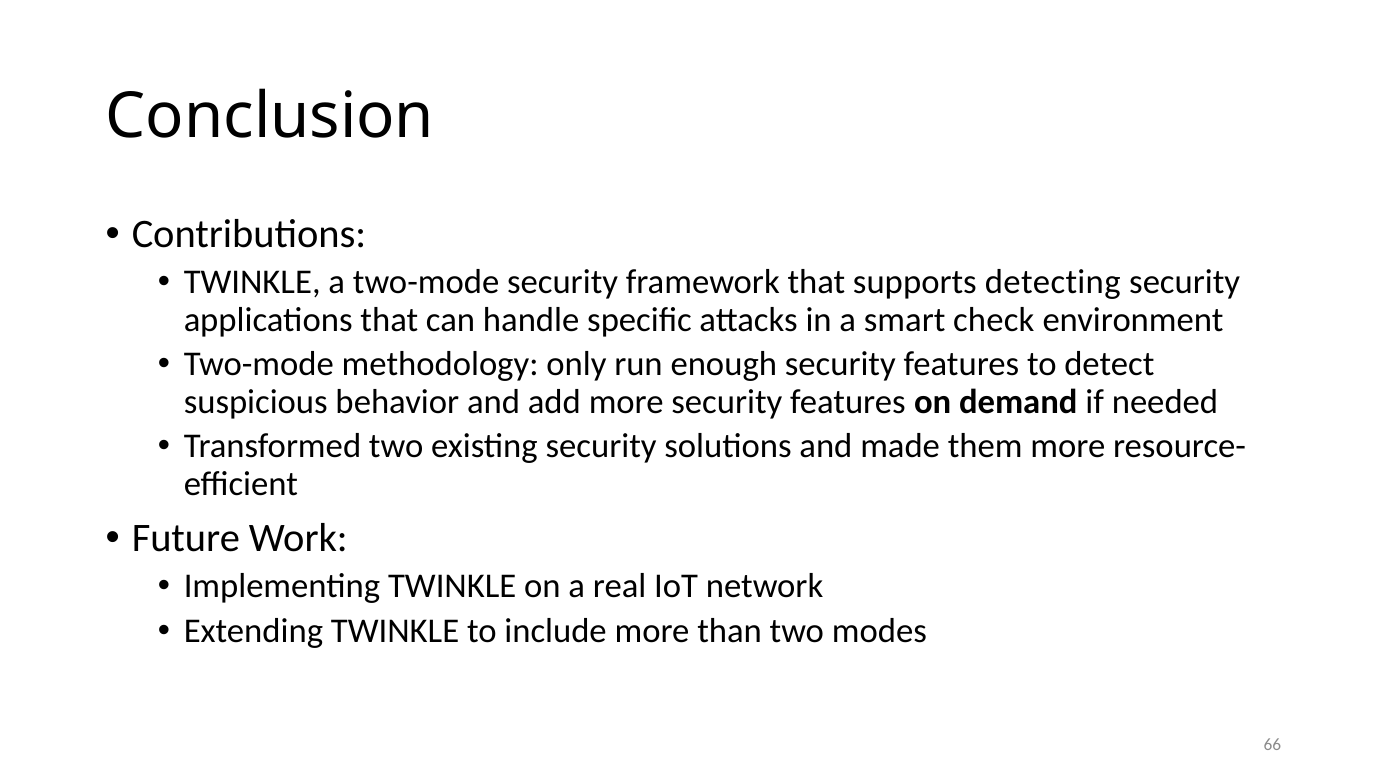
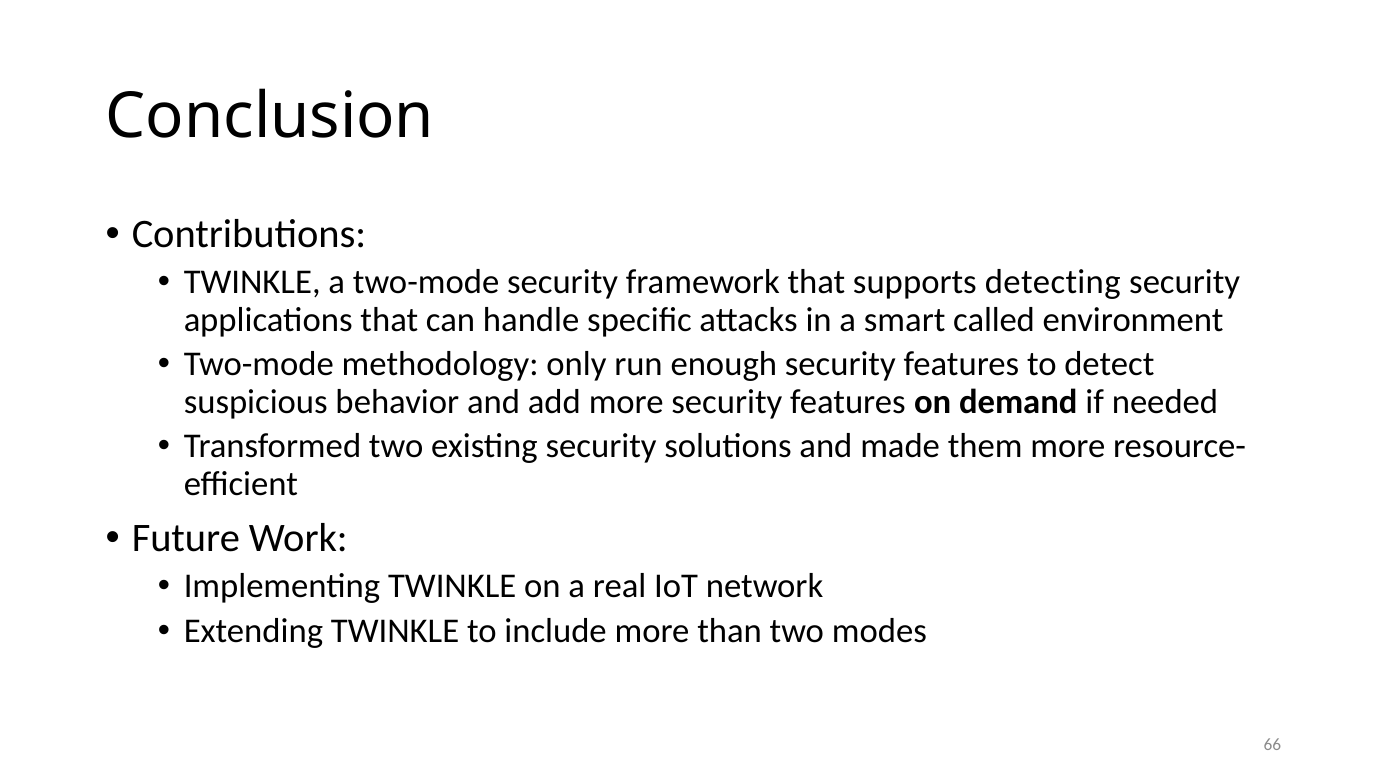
check: check -> called
